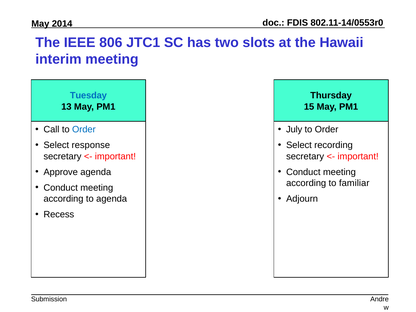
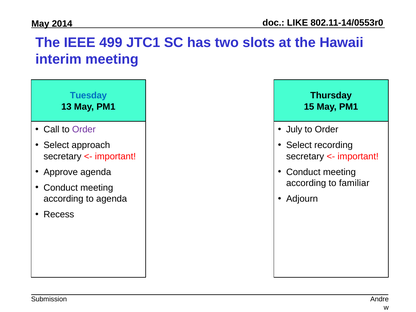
FDIS: FDIS -> LIKE
806: 806 -> 499
Order at (84, 130) colour: blue -> purple
response: response -> approach
